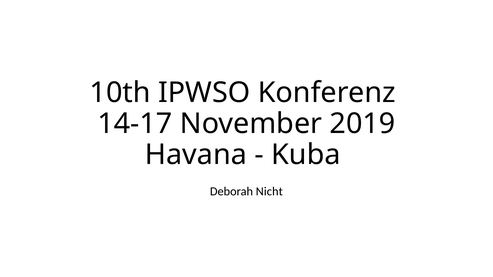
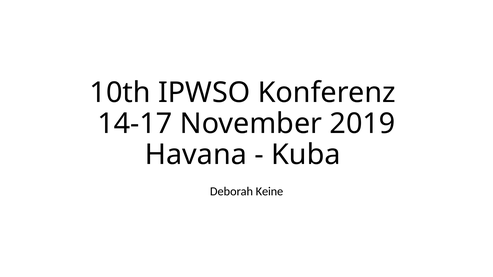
Nicht: Nicht -> Keine
